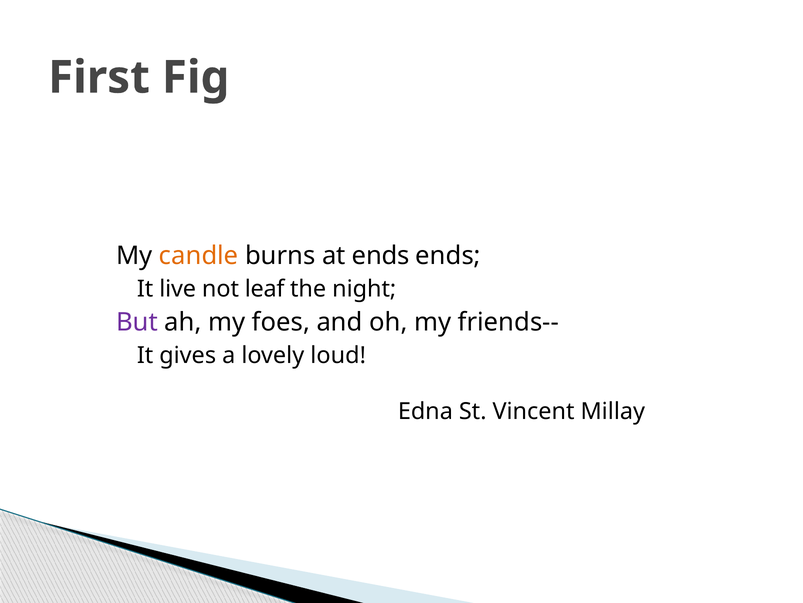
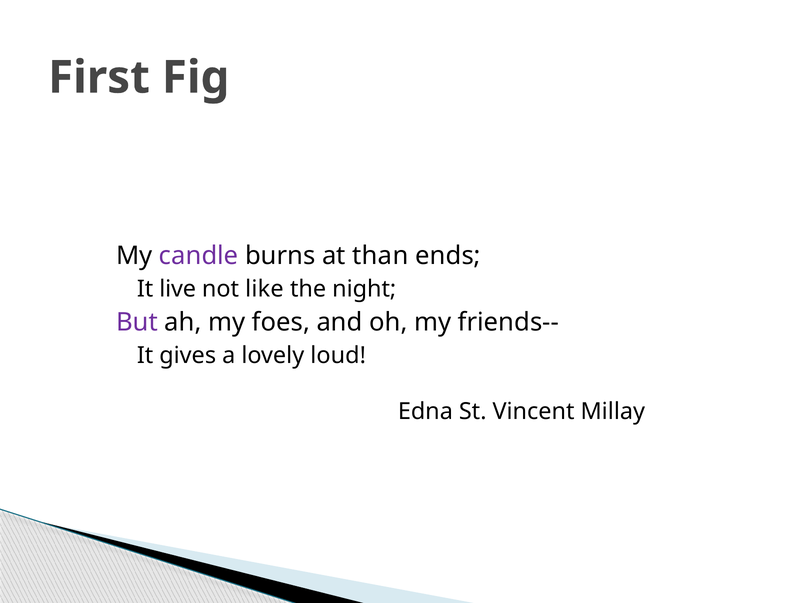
candle colour: orange -> purple
at ends: ends -> than
leaf: leaf -> like
